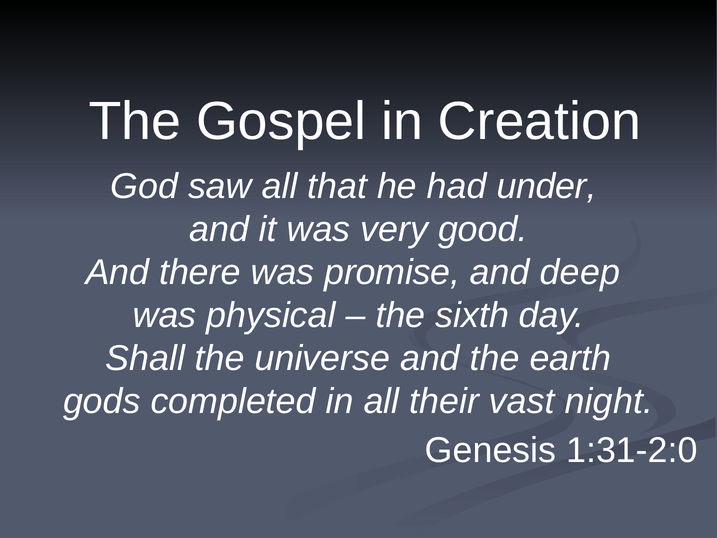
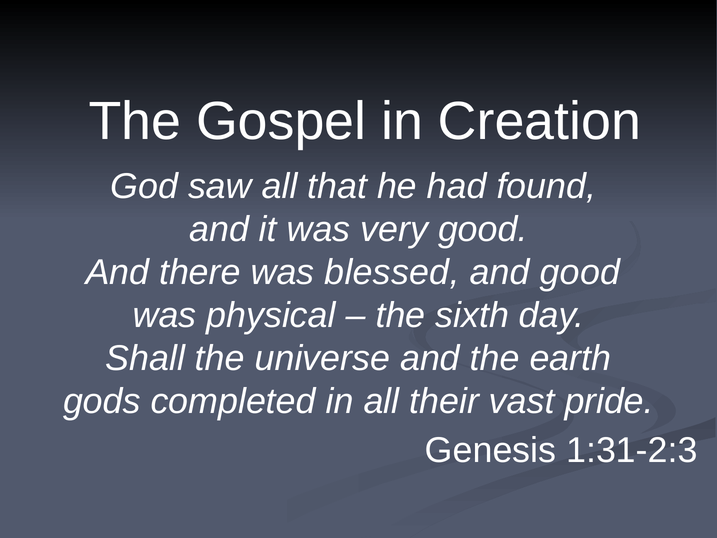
under: under -> found
promise: promise -> blessed
and deep: deep -> good
night: night -> pride
1:31-2:0: 1:31-2:0 -> 1:31-2:3
